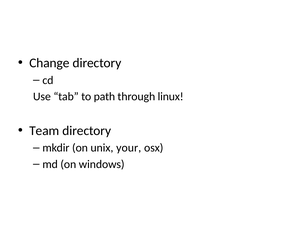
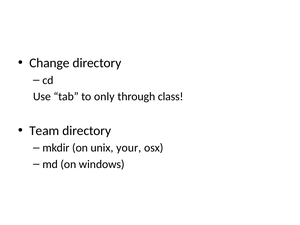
path: path -> only
linux: linux -> class
